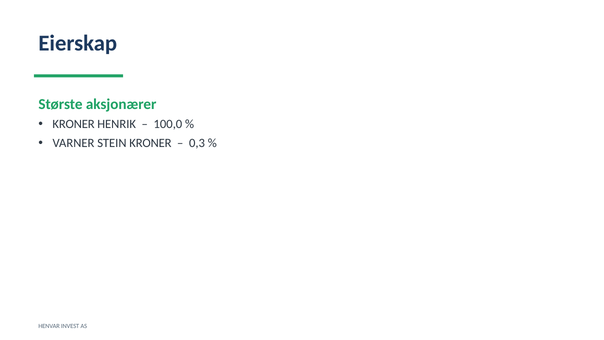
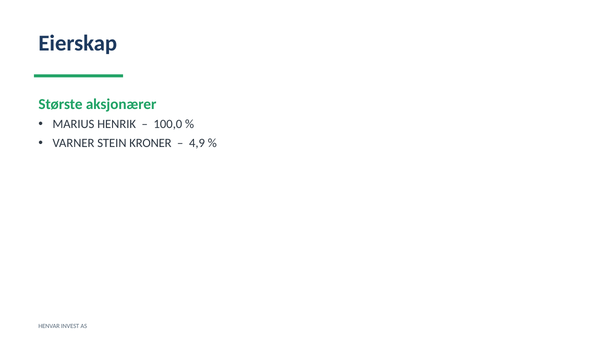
KRONER at (74, 124): KRONER -> MARIUS
0,3: 0,3 -> 4,9
